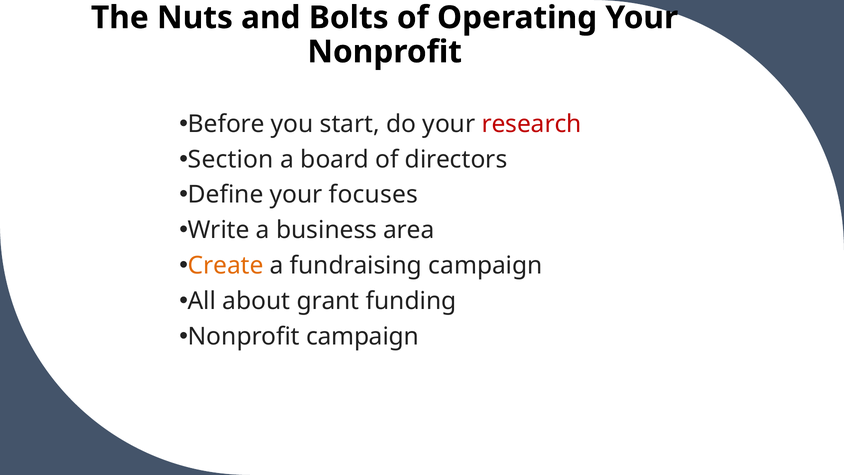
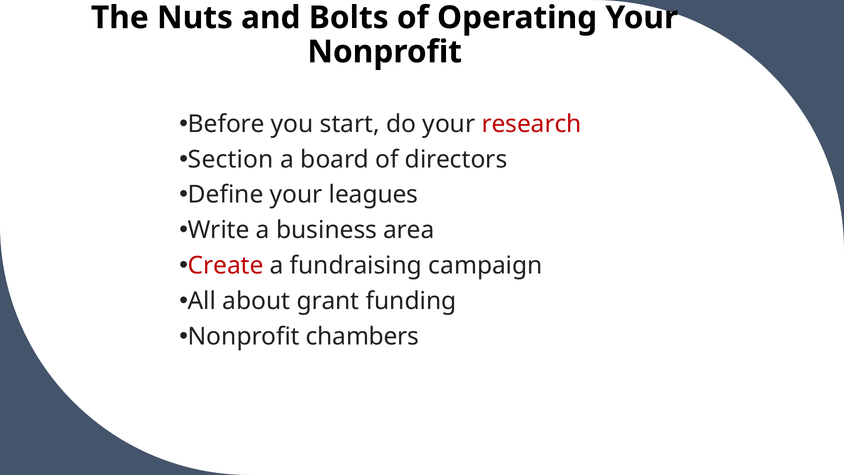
focuses: focuses -> leagues
Create colour: orange -> red
Nonprofit campaign: campaign -> chambers
